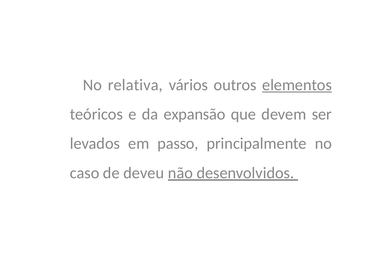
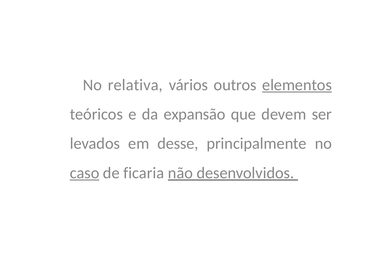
passo: passo -> desse
caso underline: none -> present
deveu: deveu -> ficaria
